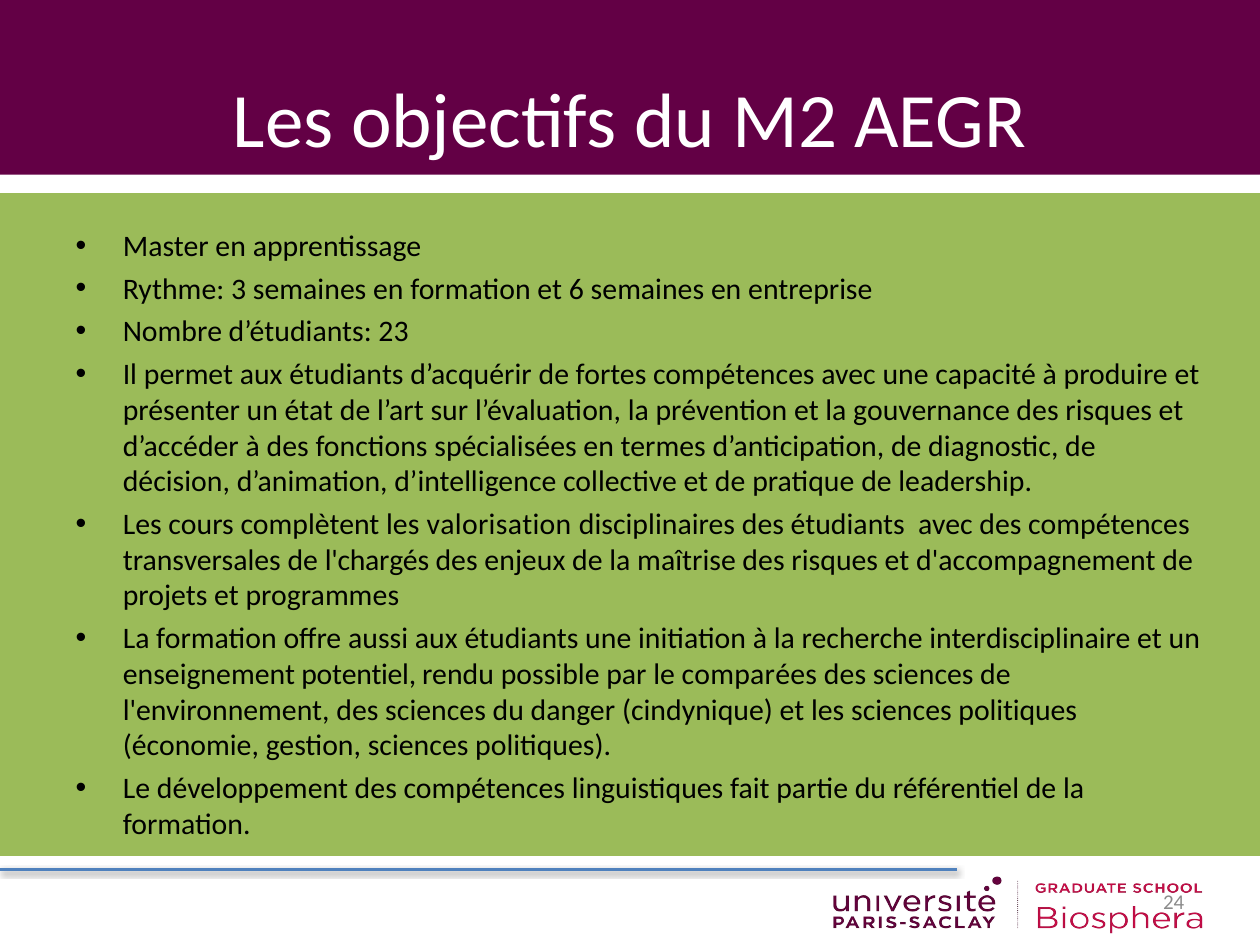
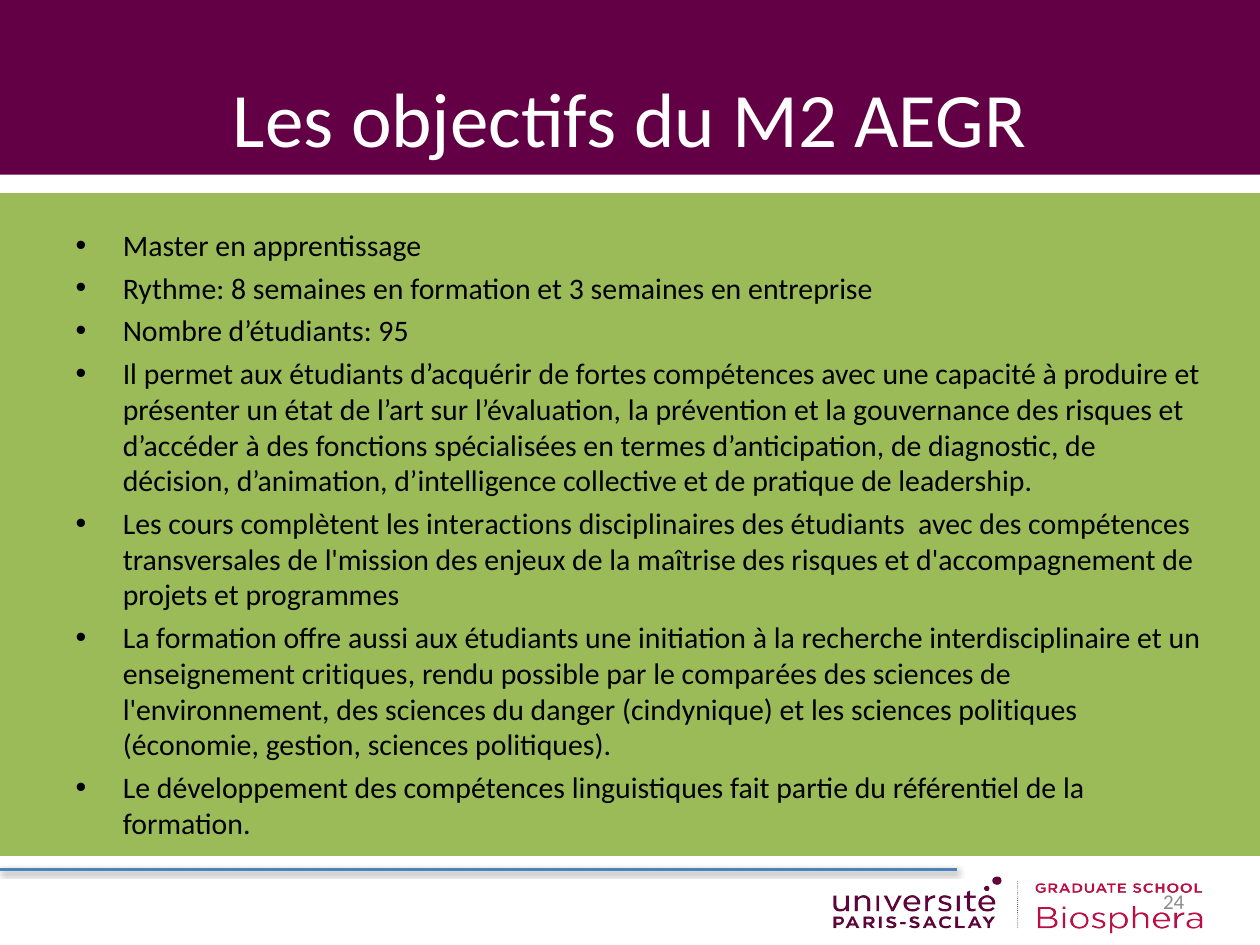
3: 3 -> 8
6: 6 -> 3
23: 23 -> 95
valorisation: valorisation -> interactions
l'chargés: l'chargés -> l'mission
potentiel: potentiel -> critiques
